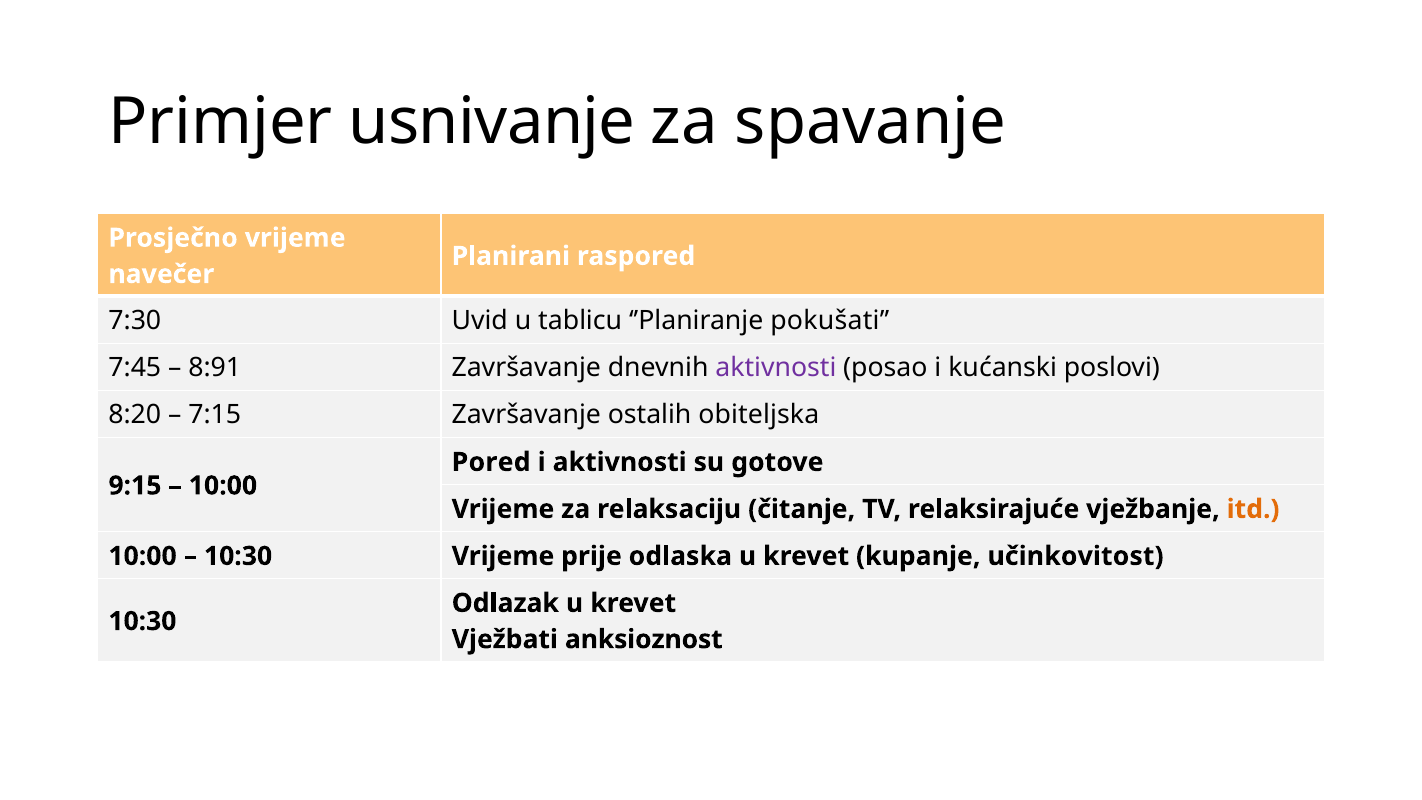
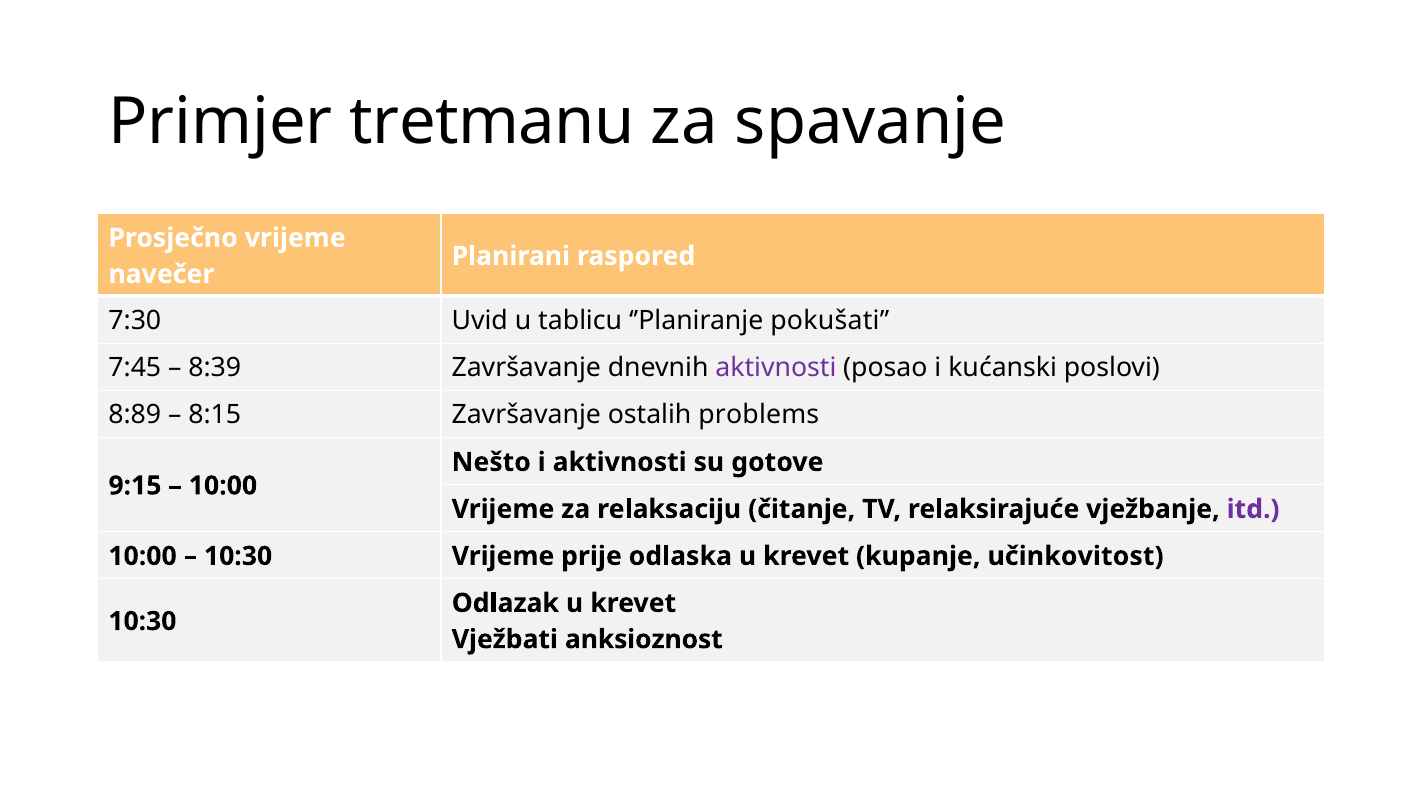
usnivanje: usnivanje -> tretmanu
8:91: 8:91 -> 8:39
8:20: 8:20 -> 8:89
7:15: 7:15 -> 8:15
obiteljska: obiteljska -> problems
Pored: Pored -> Nešto
itd colour: orange -> purple
